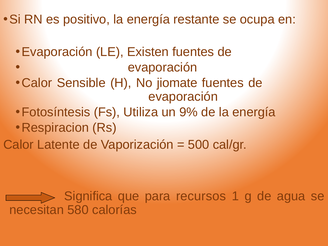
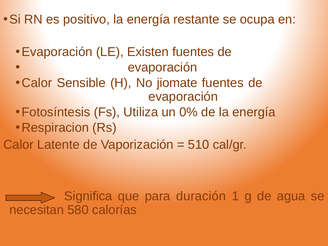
9%: 9% -> 0%
500: 500 -> 510
recursos: recursos -> duración
